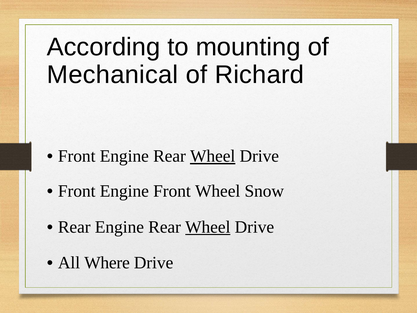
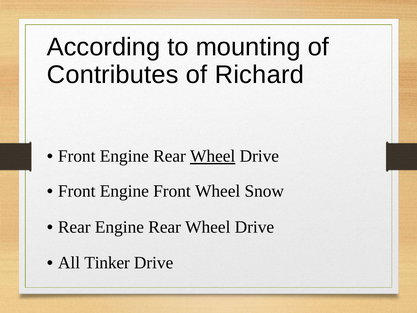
Mechanical: Mechanical -> Contributes
Wheel at (208, 227) underline: present -> none
Where: Where -> Tinker
